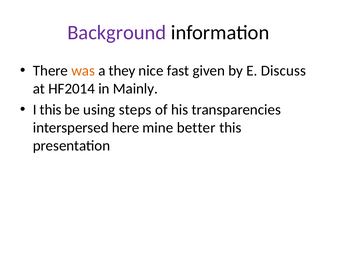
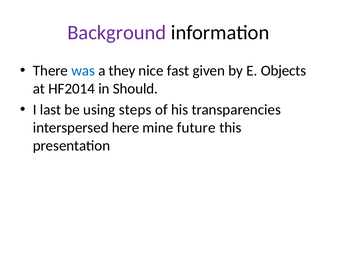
was colour: orange -> blue
Discuss: Discuss -> Objects
Mainly: Mainly -> Should
I this: this -> last
better: better -> future
